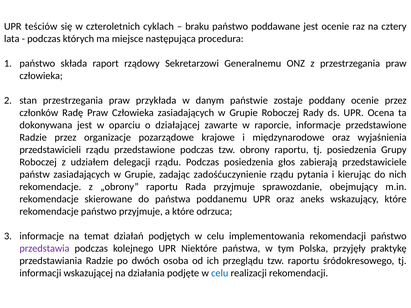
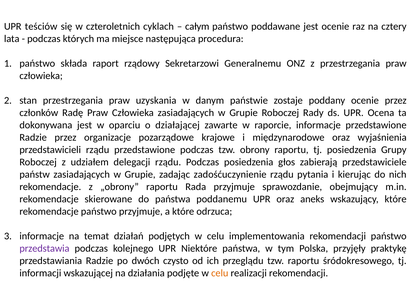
braku: braku -> całym
przykłada: przykłada -> uzyskania
osoba: osoba -> czysto
celu at (220, 273) colour: blue -> orange
